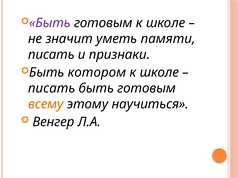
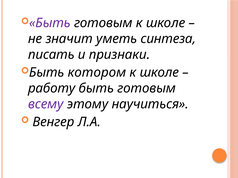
памяти: памяти -> синтеза
писать at (52, 88): писать -> работу
всему colour: orange -> purple
